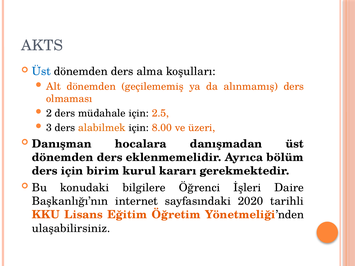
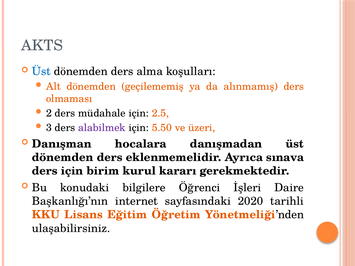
alabilmek colour: orange -> purple
8.00: 8.00 -> 5.50
bölüm: bölüm -> sınava
